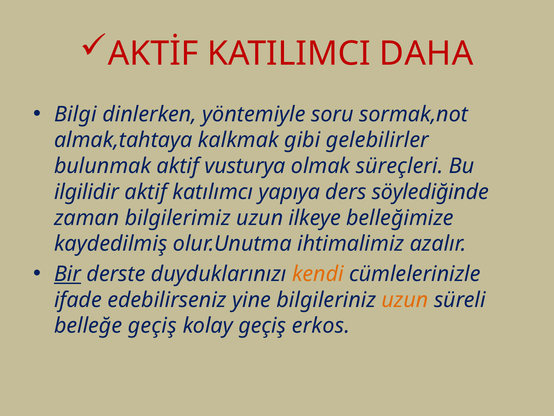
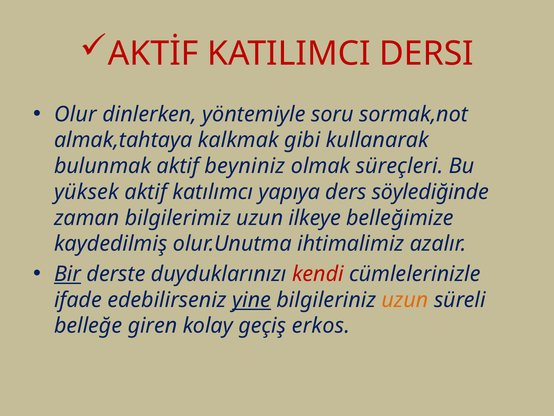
DAHA: DAHA -> DERSI
Bilgi: Bilgi -> Olur
gelebilirler: gelebilirler -> kullanarak
vusturya: vusturya -> beyniniz
ilgilidir: ilgilidir -> yüksek
kendi colour: orange -> red
yine underline: none -> present
belleğe geçiş: geçiş -> giren
